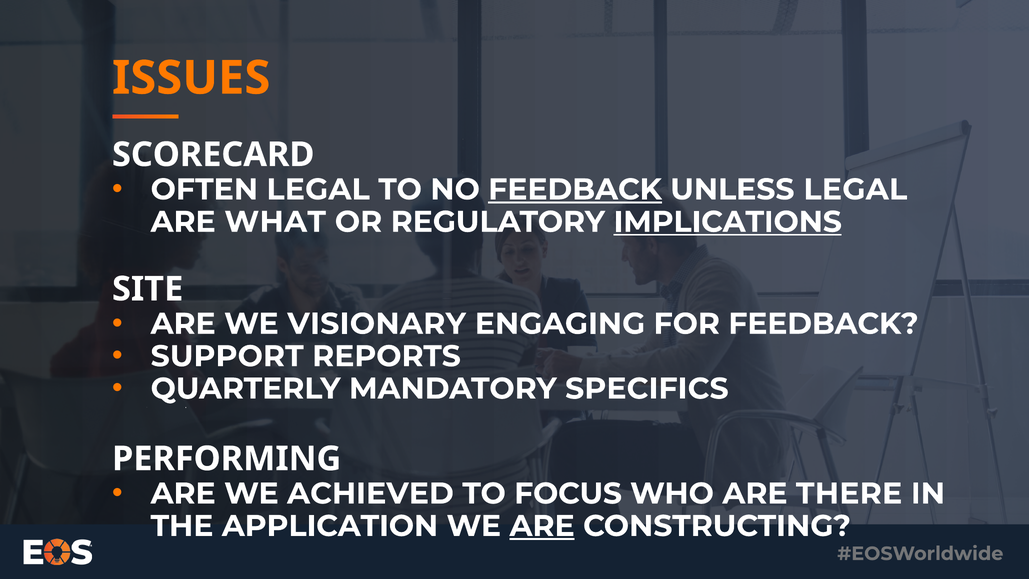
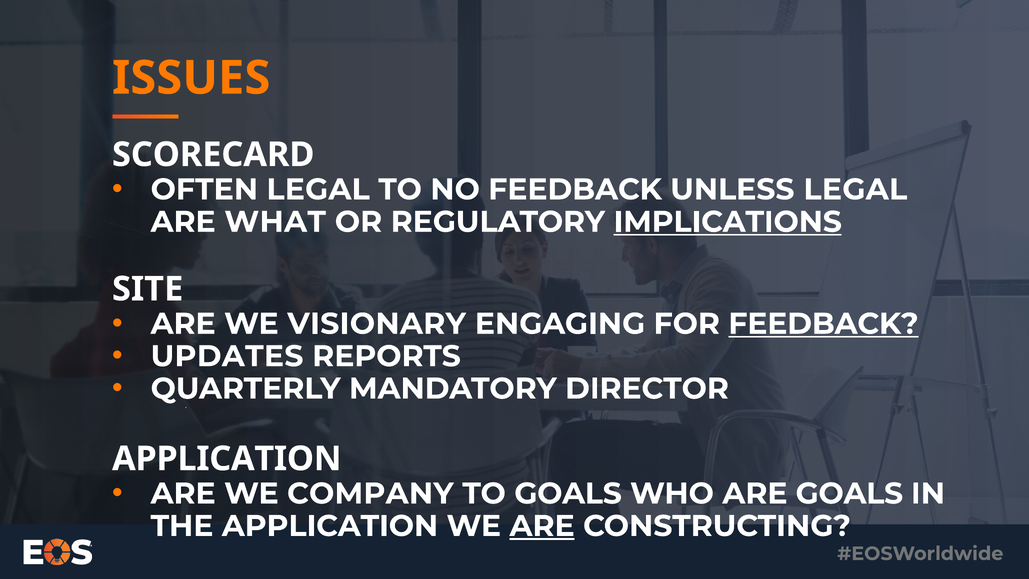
FEEDBACK at (575, 189) underline: present -> none
FEEDBACK at (823, 324) underline: none -> present
SUPPORT: SUPPORT -> UPDATES
SPECIFICS: SPECIFICS -> DIRECTOR
PERFORMING at (227, 459): PERFORMING -> APPLICATION
ACHIEVED: ACHIEVED -> COMPANY
TO FOCUS: FOCUS -> GOALS
ARE THERE: THERE -> GOALS
